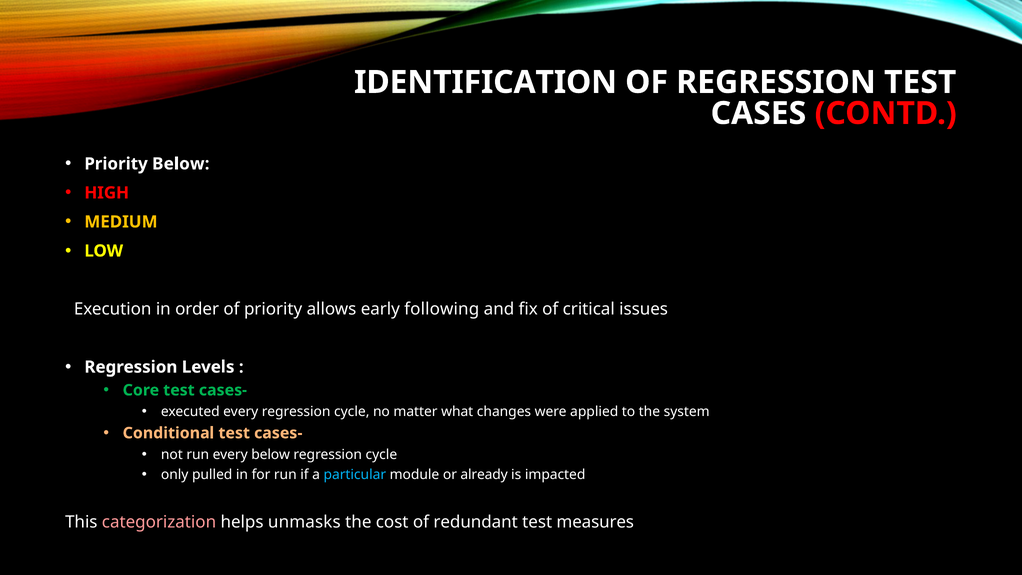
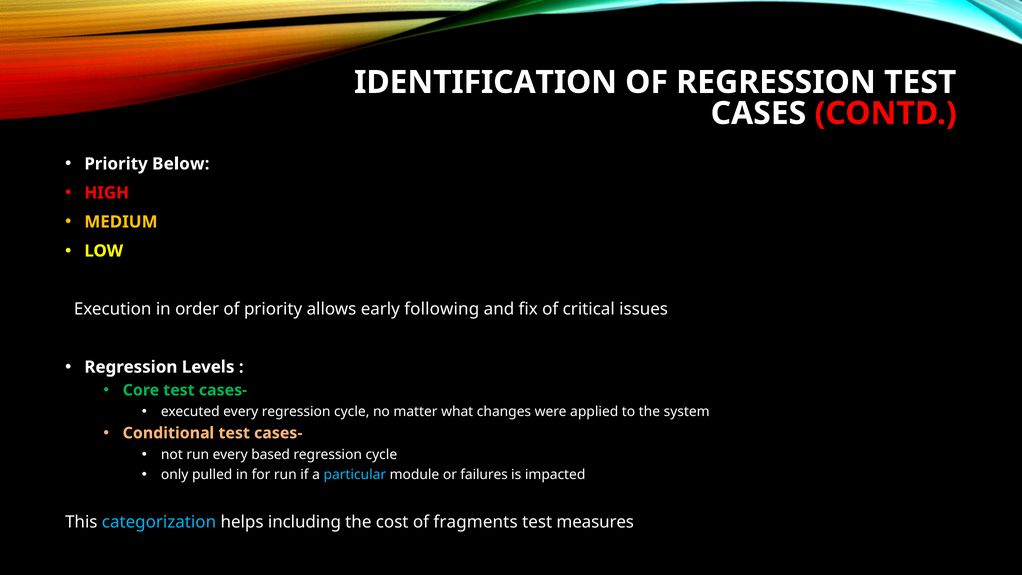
every below: below -> based
already: already -> failures
categorization colour: pink -> light blue
unmasks: unmasks -> including
redundant: redundant -> fragments
